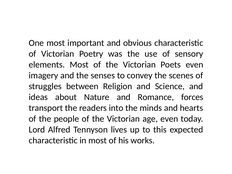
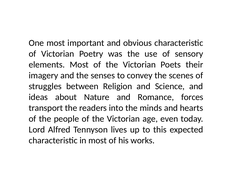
Poets even: even -> their
